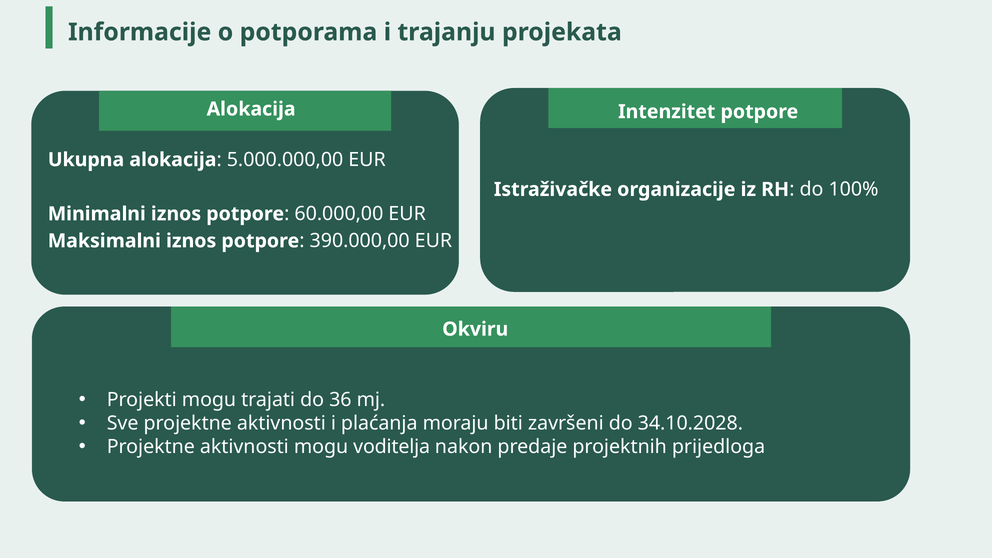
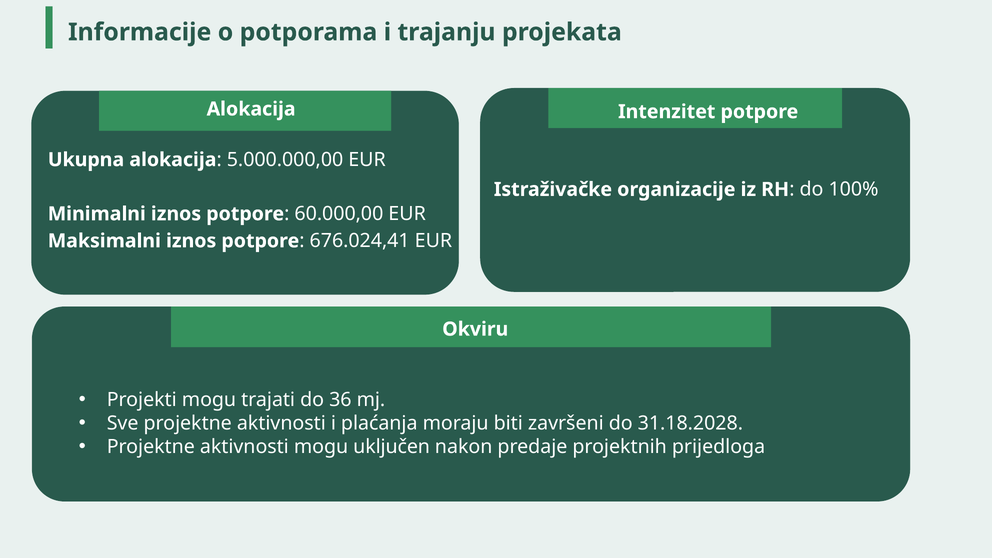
390.000,00: 390.000,00 -> 676.024,41
34.10.2028: 34.10.2028 -> 31.18.2028
voditelja: voditelja -> uključen
